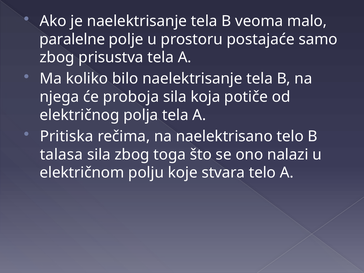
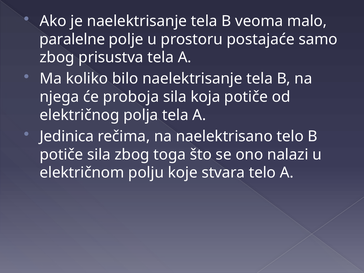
Pritiska: Pritiska -> Jedinica
talasa at (61, 155): talasa -> potiče
